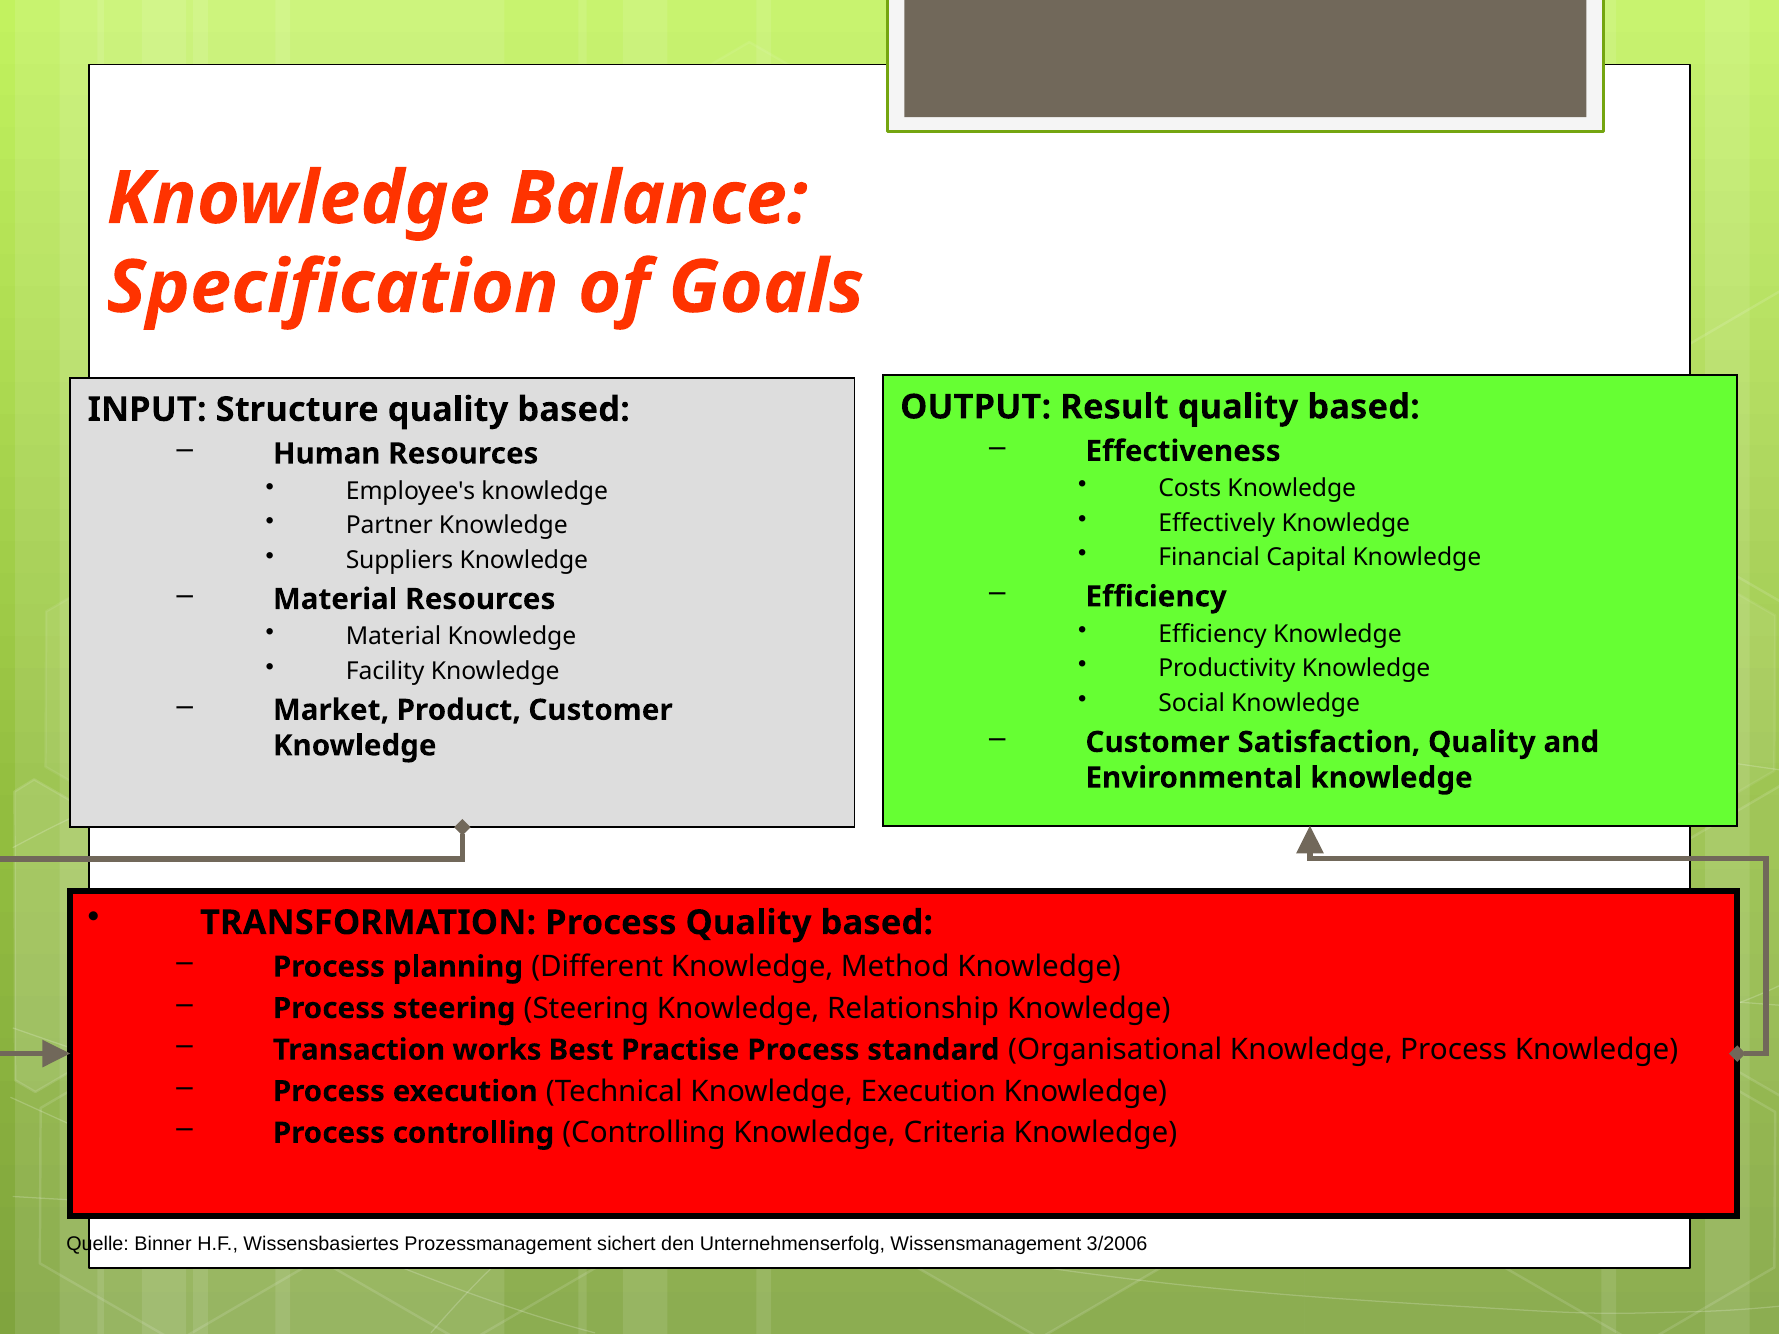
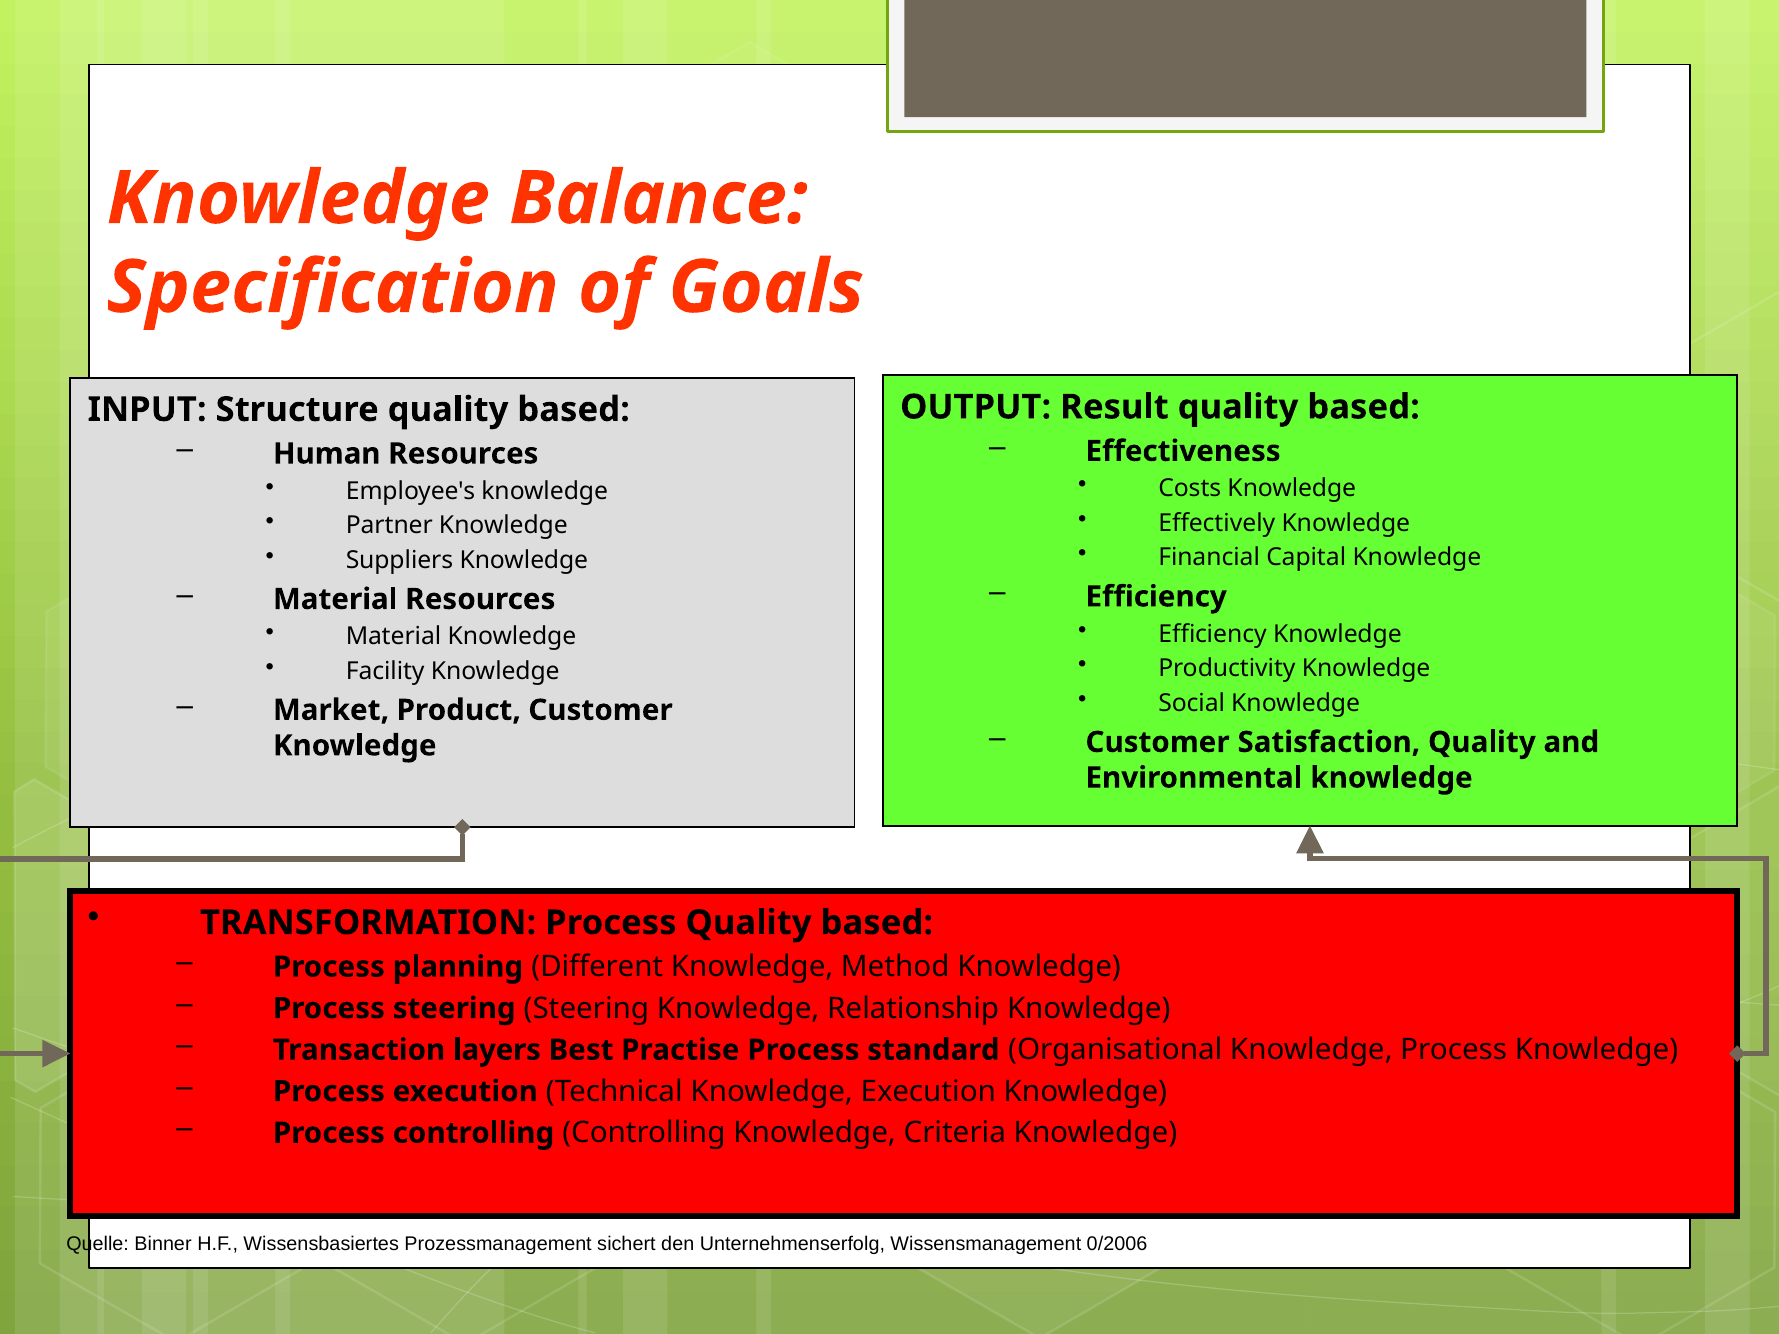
works: works -> layers
3/2006: 3/2006 -> 0/2006
